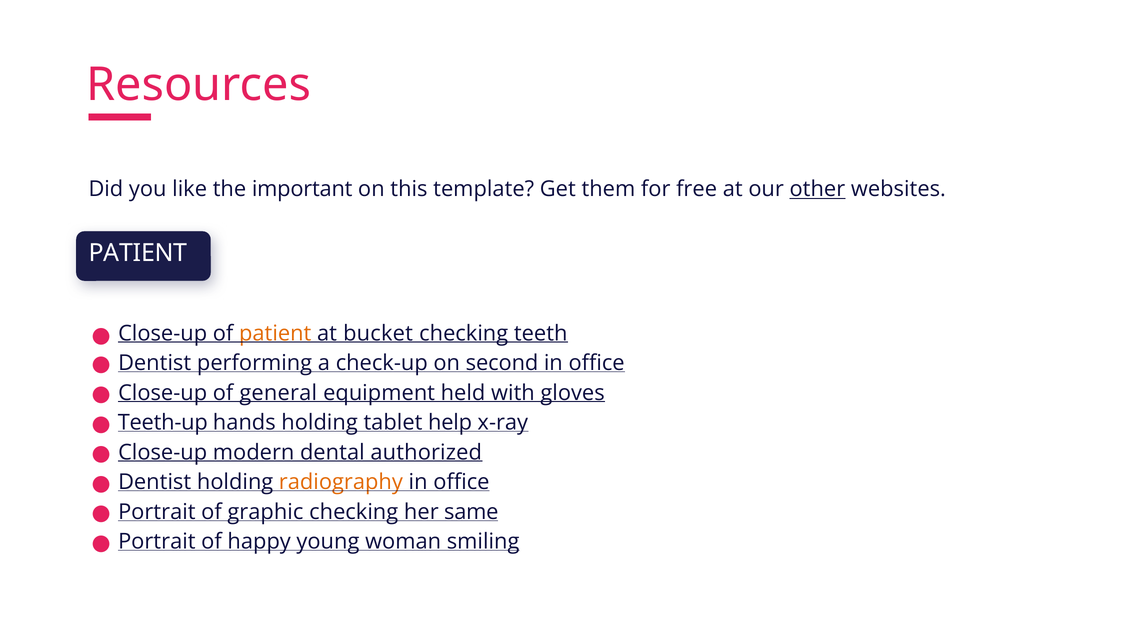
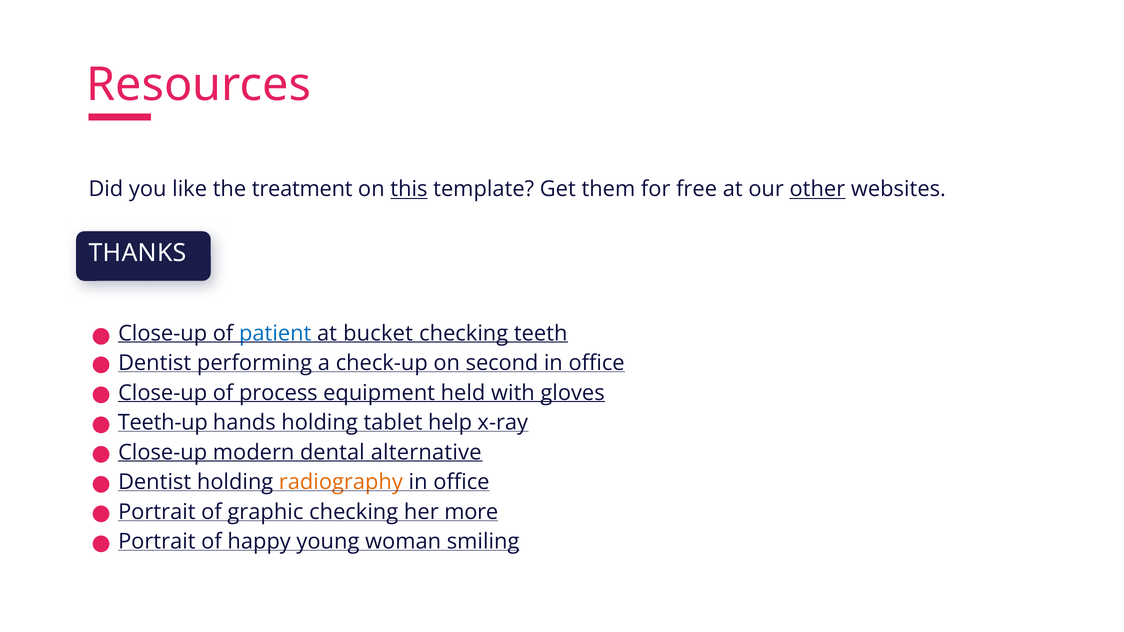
important: important -> treatment
this underline: none -> present
PATIENT at (138, 253): PATIENT -> THANKS
patient at (275, 333) colour: orange -> blue
general: general -> process
authorized: authorized -> alternative
same: same -> more
